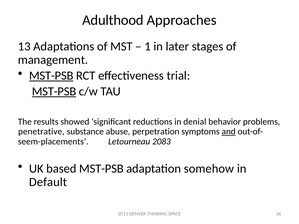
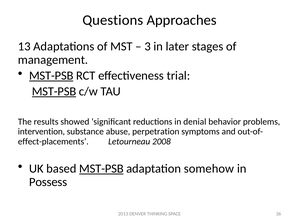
Adulthood: Adulthood -> Questions
1: 1 -> 3
penetrative: penetrative -> intervention
and underline: present -> none
seem-placements: seem-placements -> effect-placements
2083: 2083 -> 2008
MST-PSB at (101, 169) underline: none -> present
Default: Default -> Possess
